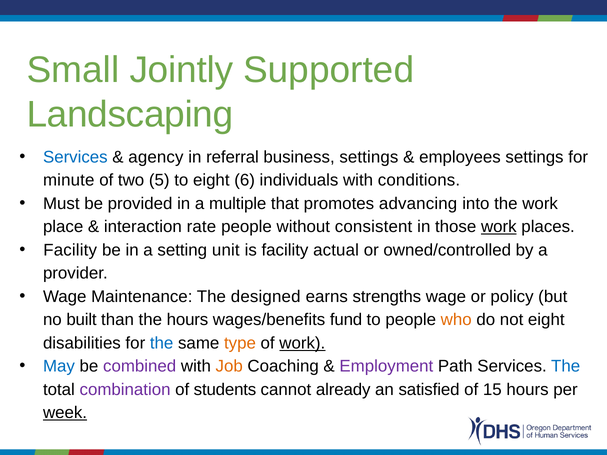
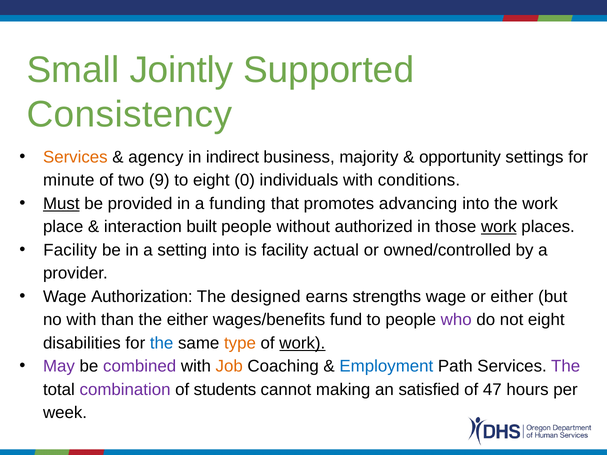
Landscaping: Landscaping -> Consistency
Services at (75, 157) colour: blue -> orange
referral: referral -> indirect
business settings: settings -> majority
employees: employees -> opportunity
5: 5 -> 9
6: 6 -> 0
Must underline: none -> present
multiple: multiple -> funding
rate: rate -> built
consistent: consistent -> authorized
setting unit: unit -> into
Maintenance: Maintenance -> Authorization
or policy: policy -> either
no built: built -> with
the hours: hours -> either
who colour: orange -> purple
May colour: blue -> purple
Employment colour: purple -> blue
The at (566, 367) colour: blue -> purple
already: already -> making
15: 15 -> 47
week underline: present -> none
